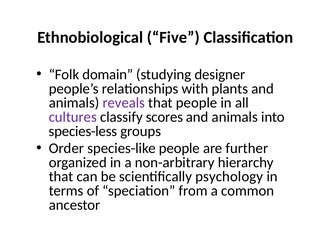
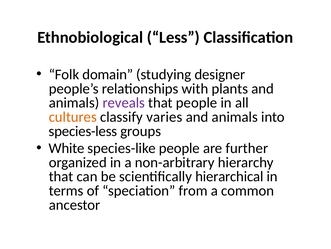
Five: Five -> Less
cultures colour: purple -> orange
scores: scores -> varies
Order: Order -> White
psychology: psychology -> hierarchical
